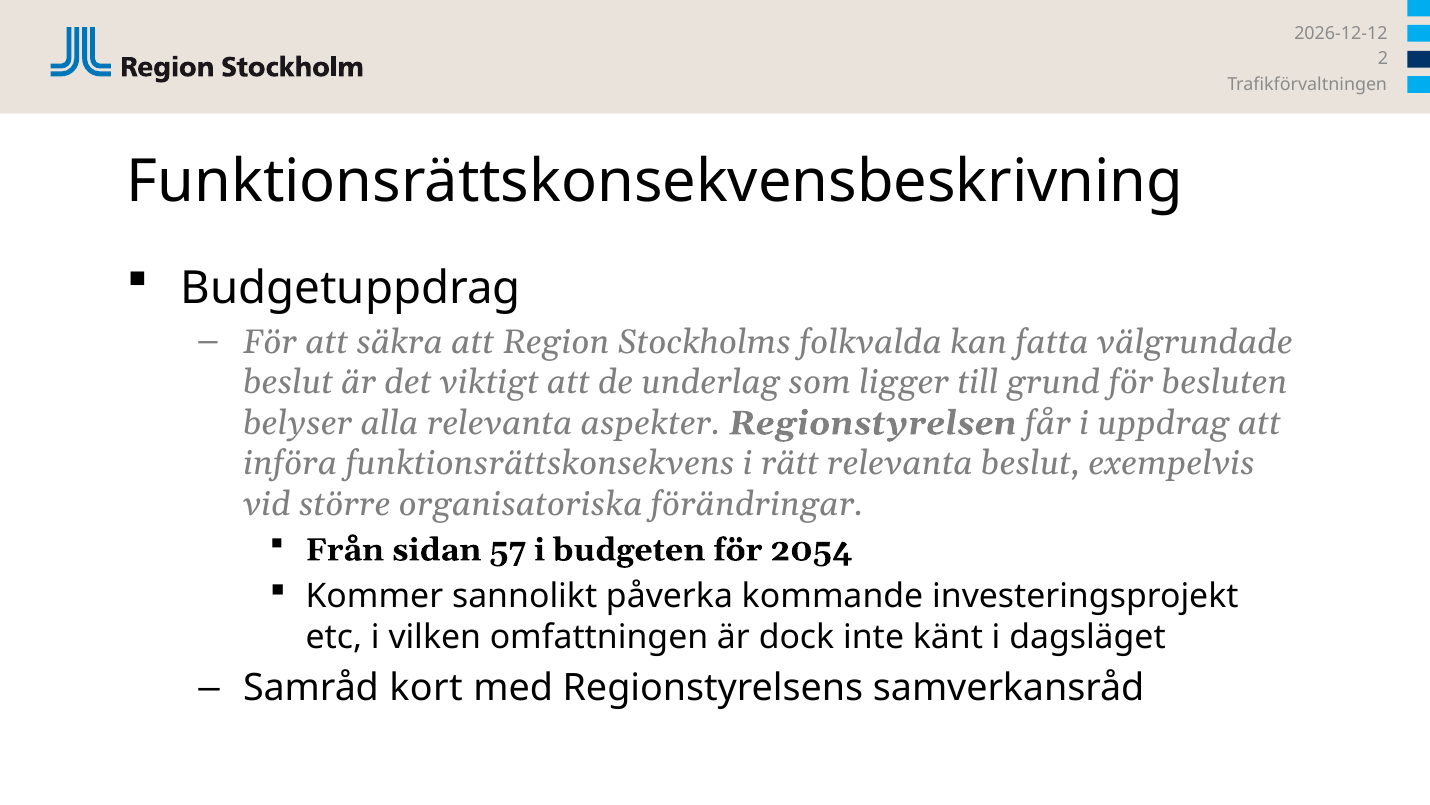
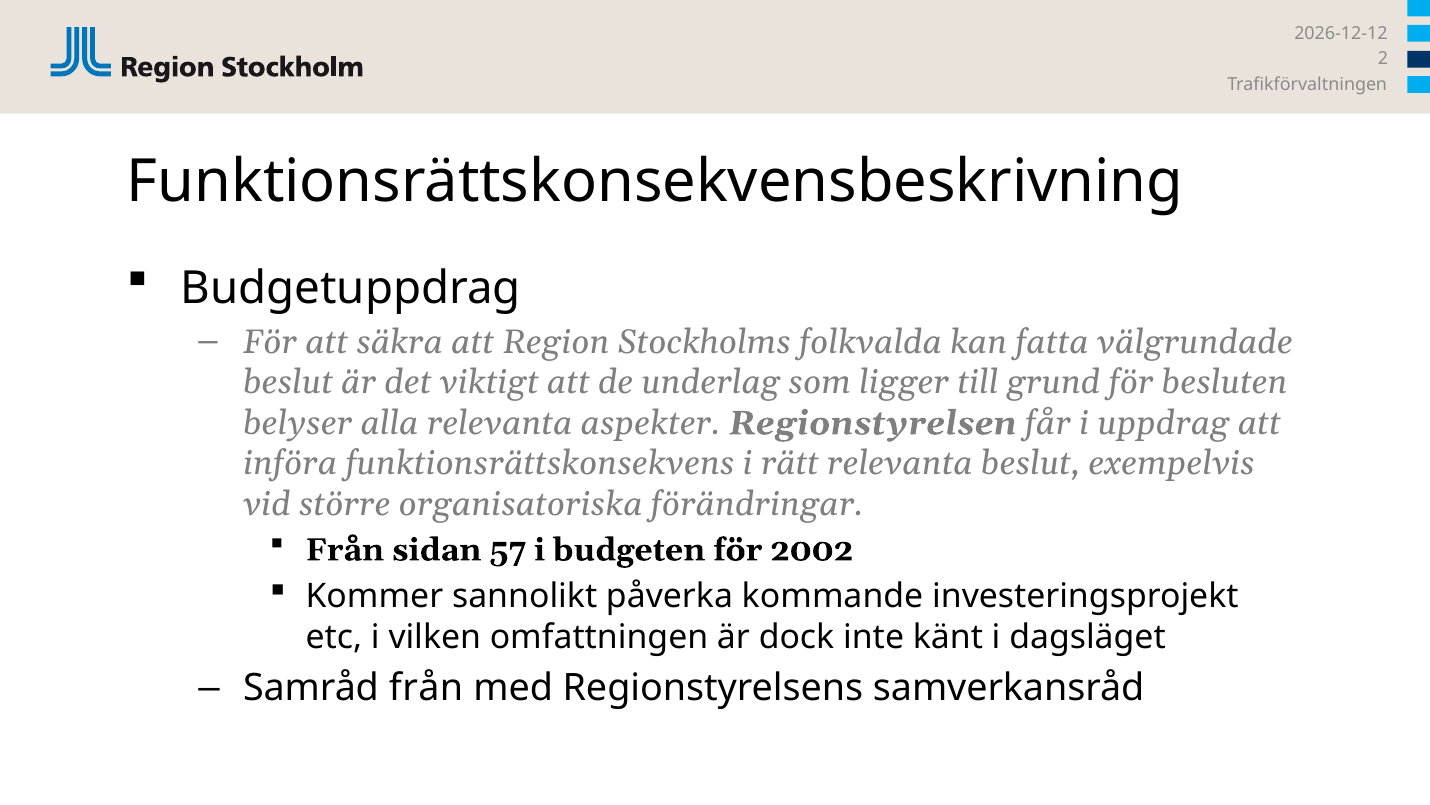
2054: 2054 -> 2002
Samråd kort: kort -> från
